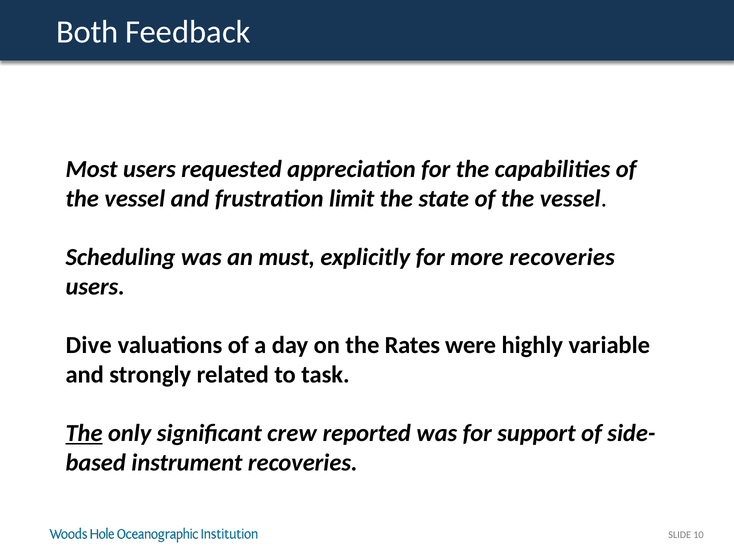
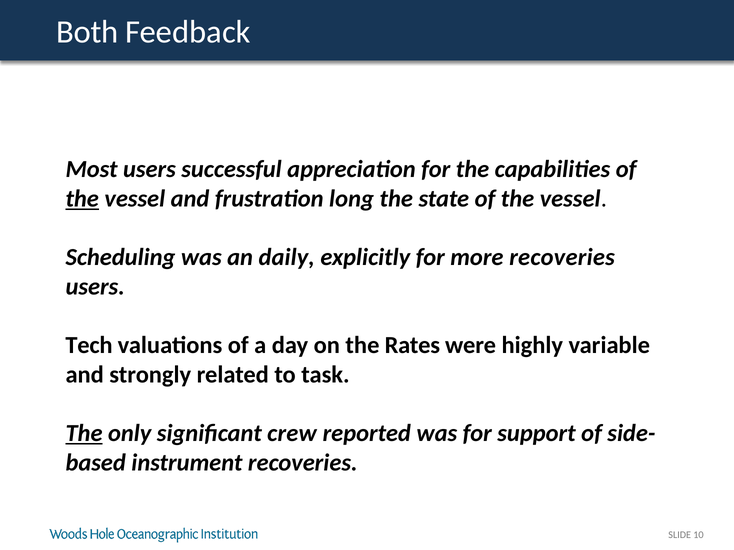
requested: requested -> successful
the at (82, 199) underline: none -> present
limit: limit -> long
must: must -> daily
Dive: Dive -> Tech
